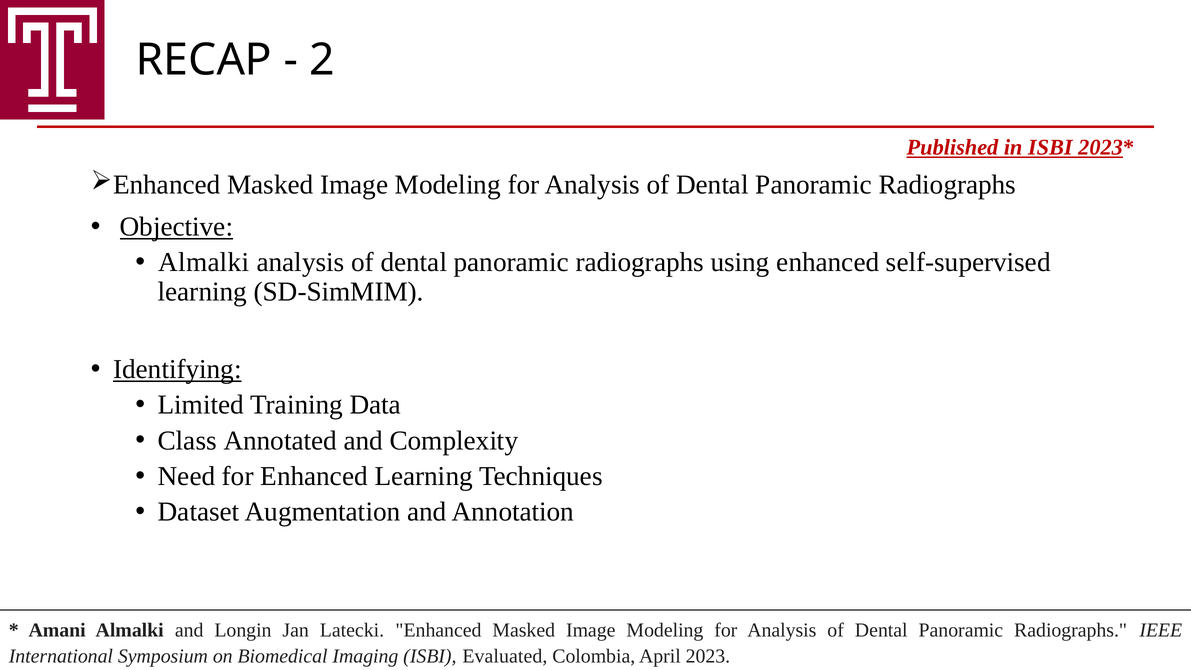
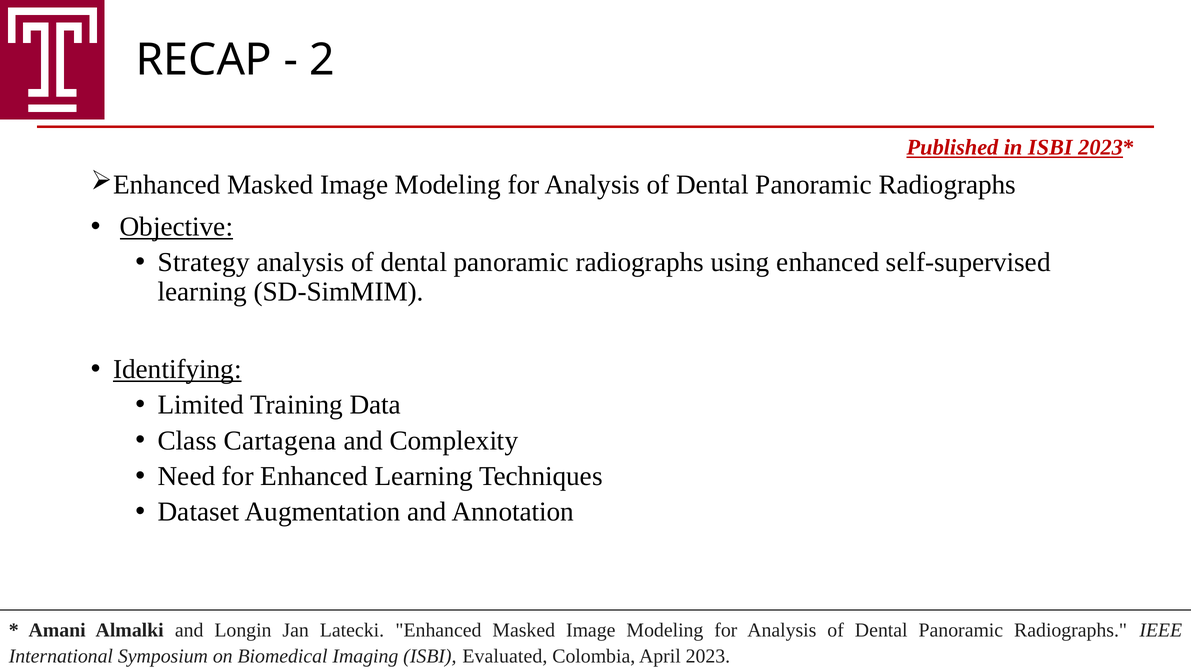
Almalki at (204, 262): Almalki -> Strategy
Annotated: Annotated -> Cartagena
